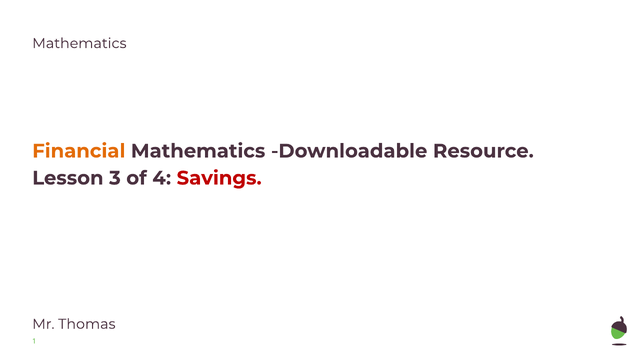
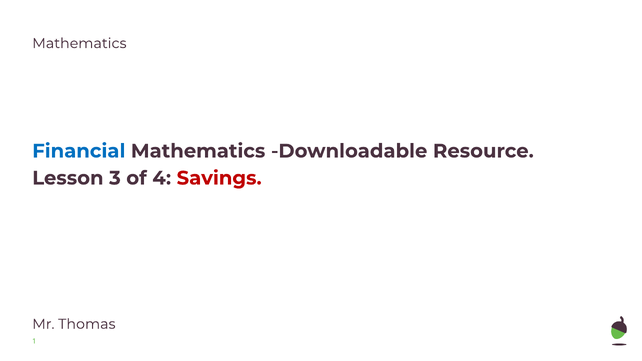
Financial colour: orange -> blue
